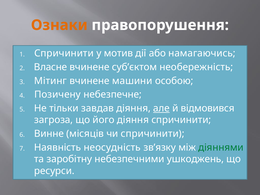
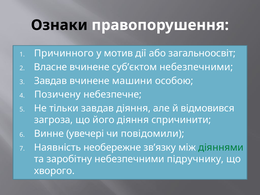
Ознаки colour: orange -> black
Спричинити at (64, 53): Спричинити -> Причинного
намагаючись: намагаючись -> загальноосвіт
суб’єктом необережність: необережність -> небезпечними
Мітинг at (50, 81): Мітинг -> Завдав
але underline: present -> none
місяців: місяців -> увечері
чи спричинити: спричинити -> повідомили
неосудність: неосудність -> необережне
ушкоджень: ушкоджень -> підручнику
ресурси: ресурси -> хворого
